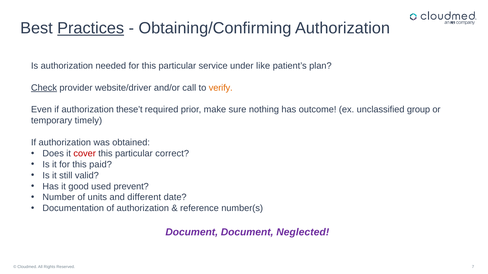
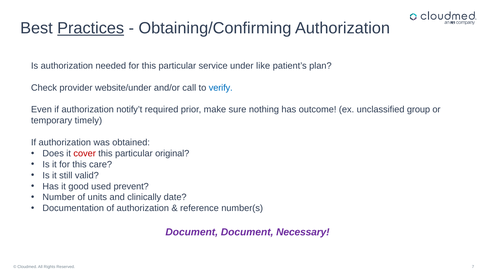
Check underline: present -> none
website/driver: website/driver -> website/under
verify colour: orange -> blue
these’t: these’t -> notify’t
correct: correct -> original
paid: paid -> care
different: different -> clinically
Neglected: Neglected -> Necessary
